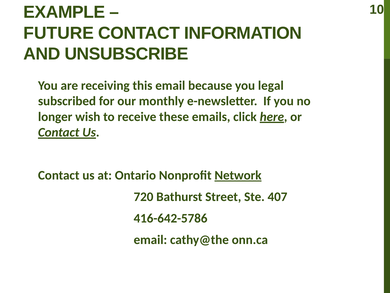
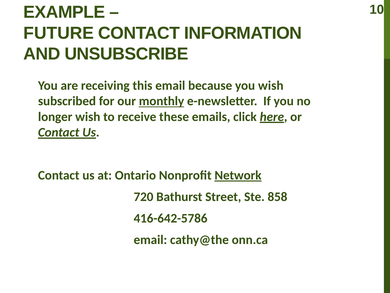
you legal: legal -> wish
monthly underline: none -> present
407: 407 -> 858
